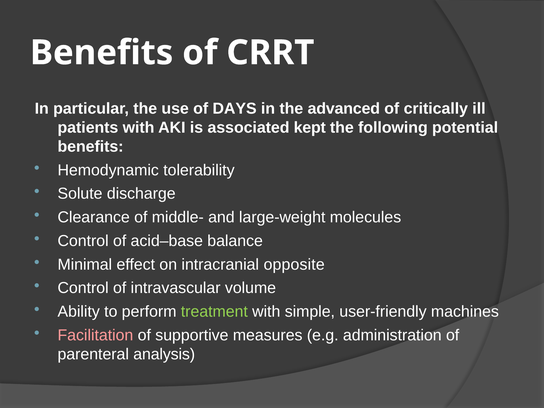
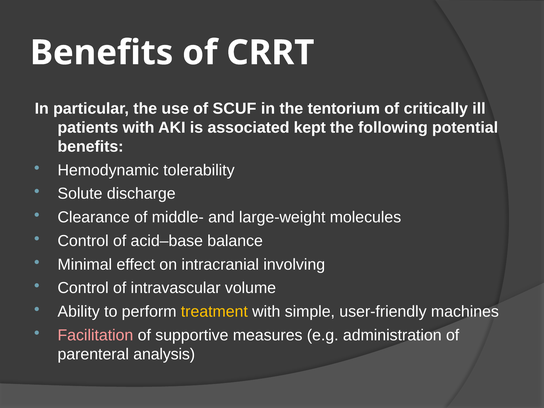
DAYS: DAYS -> SCUF
advanced: advanced -> tentorium
opposite: opposite -> involving
treatment colour: light green -> yellow
